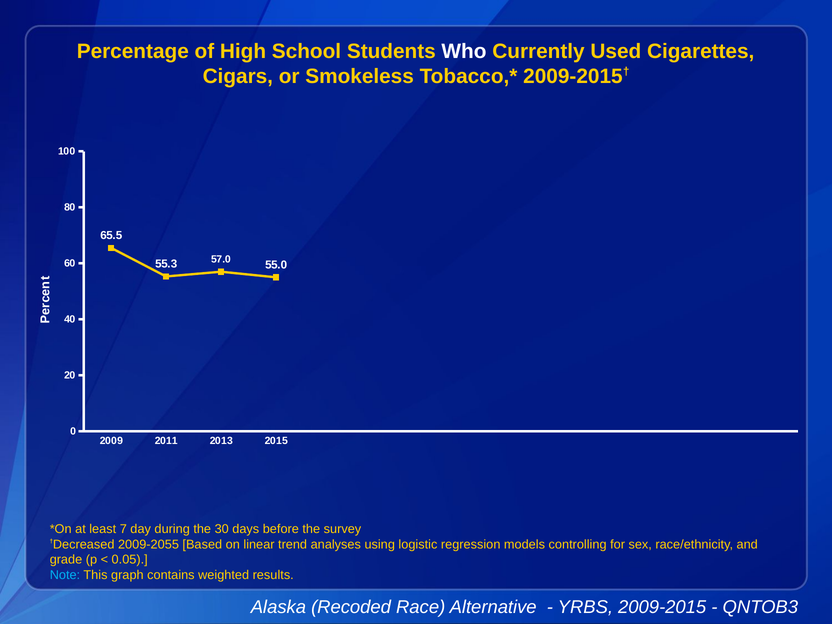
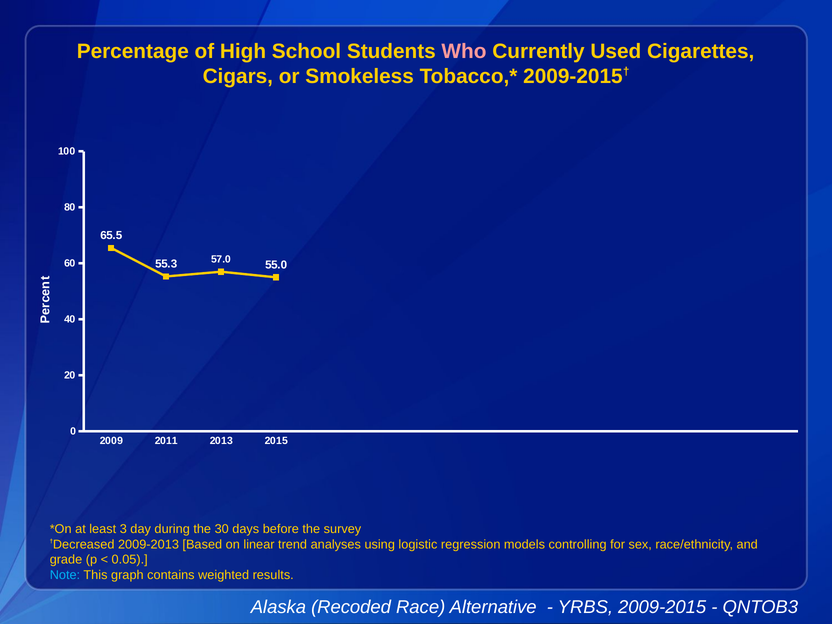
Who colour: white -> pink
7: 7 -> 3
2009-2055: 2009-2055 -> 2009-2013
